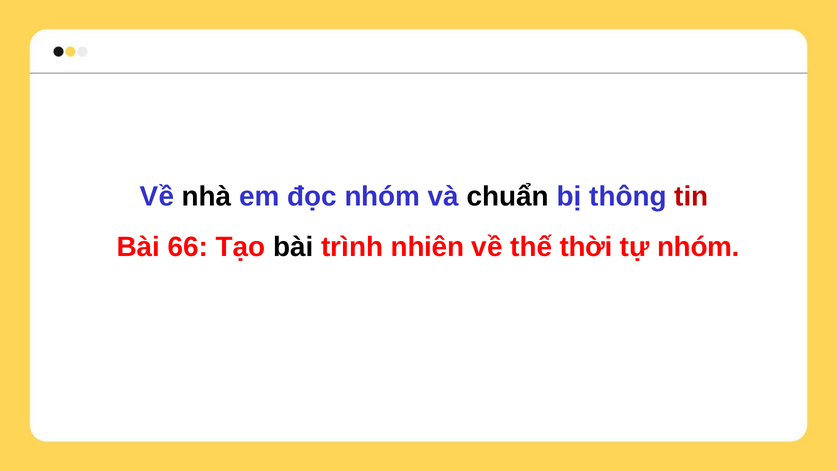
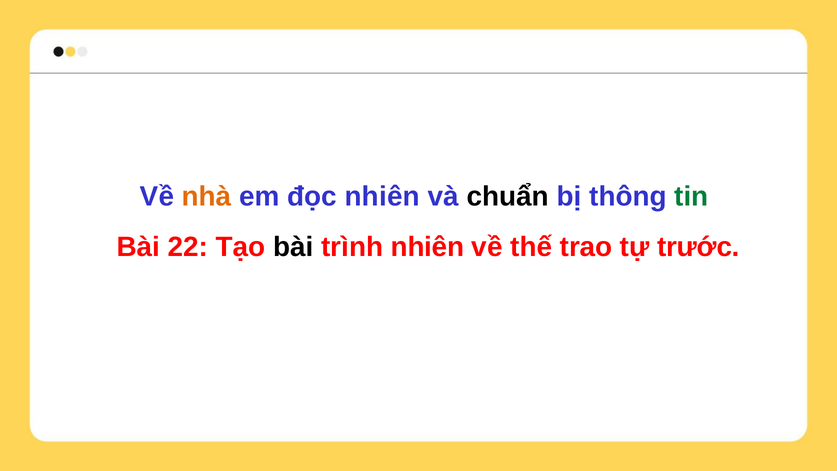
nhà colour: black -> orange
đọc nhóm: nhóm -> nhiên
tin colour: red -> green
66: 66 -> 22
thời: thời -> trao
tự nhóm: nhóm -> trước
